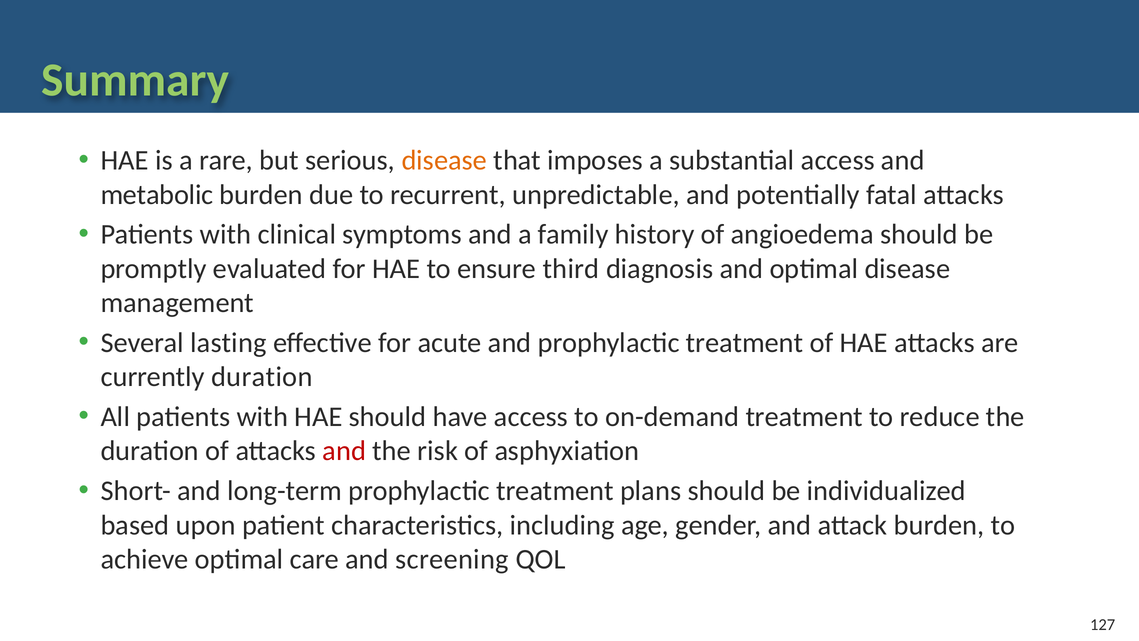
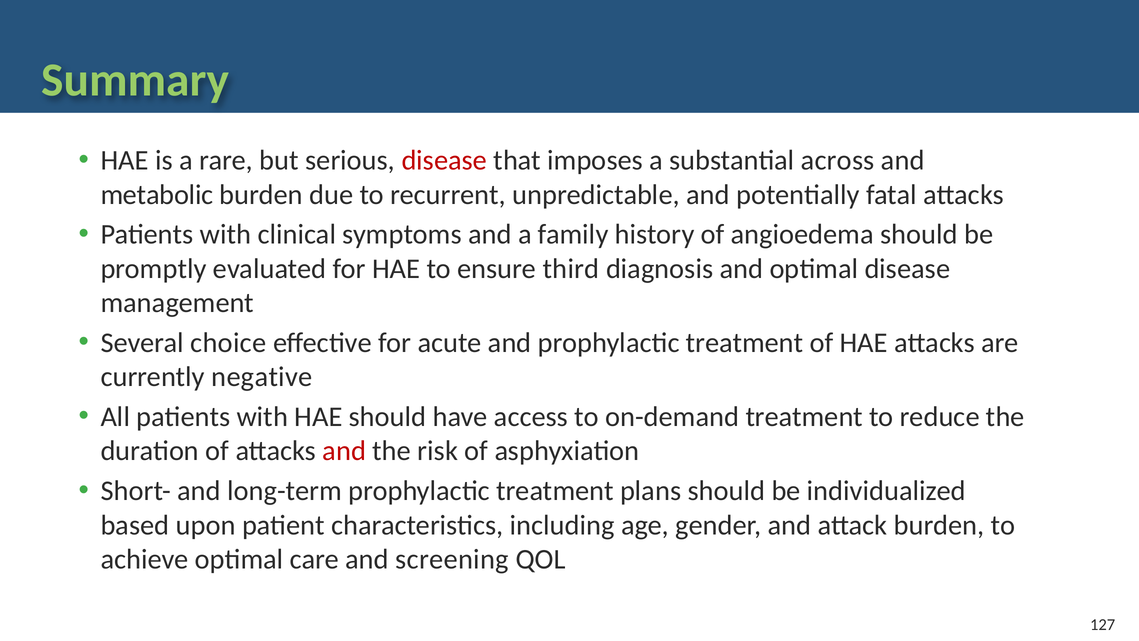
disease at (444, 160) colour: orange -> red
substantial access: access -> across
lasting: lasting -> choice
currently duration: duration -> negative
